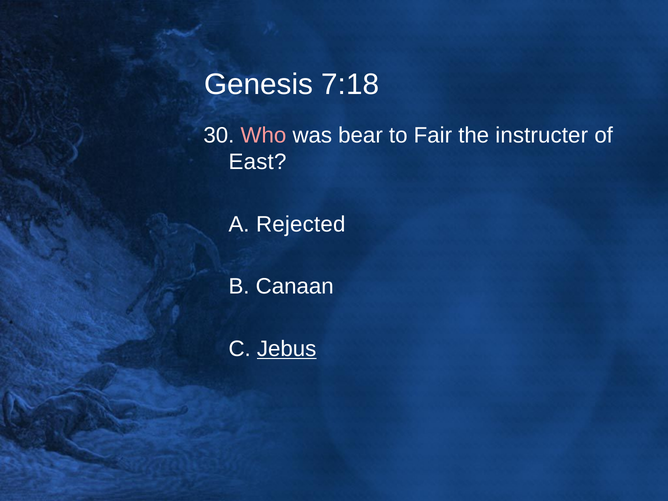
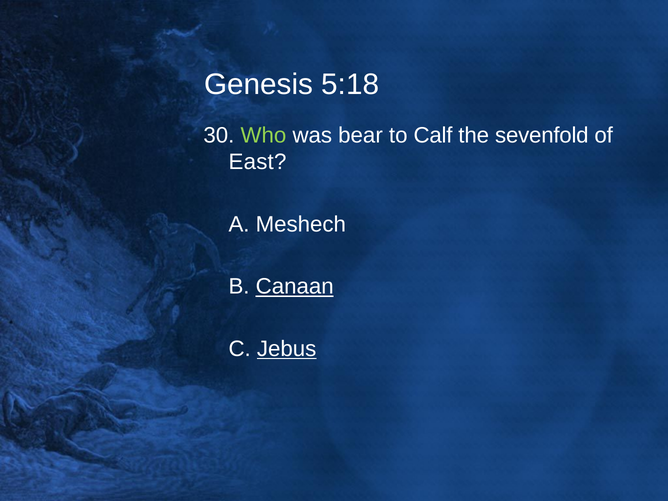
7:18: 7:18 -> 5:18
Who colour: pink -> light green
Fair: Fair -> Calf
instructer: instructer -> sevenfold
Rejected: Rejected -> Meshech
Canaan underline: none -> present
